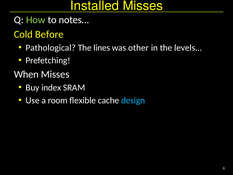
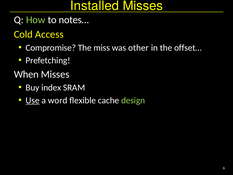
Before: Before -> Access
Pathological: Pathological -> Compromise
lines: lines -> miss
levels…: levels… -> offset…
Use underline: none -> present
room: room -> word
design colour: light blue -> light green
